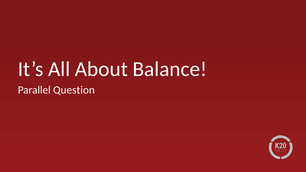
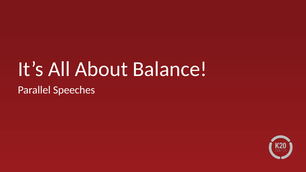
Question: Question -> Speeches
